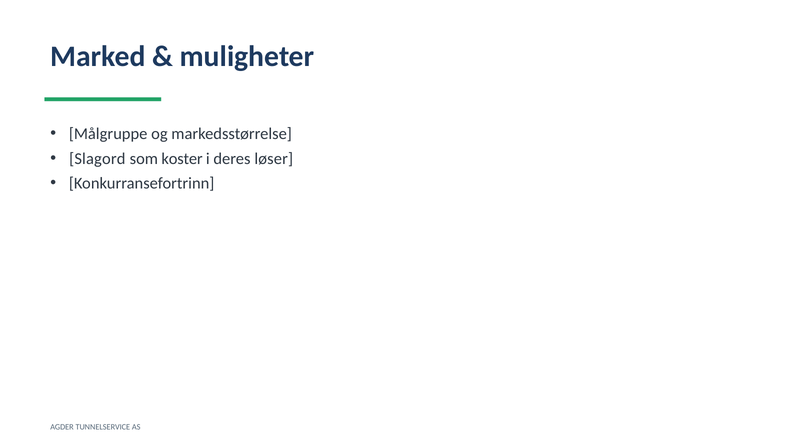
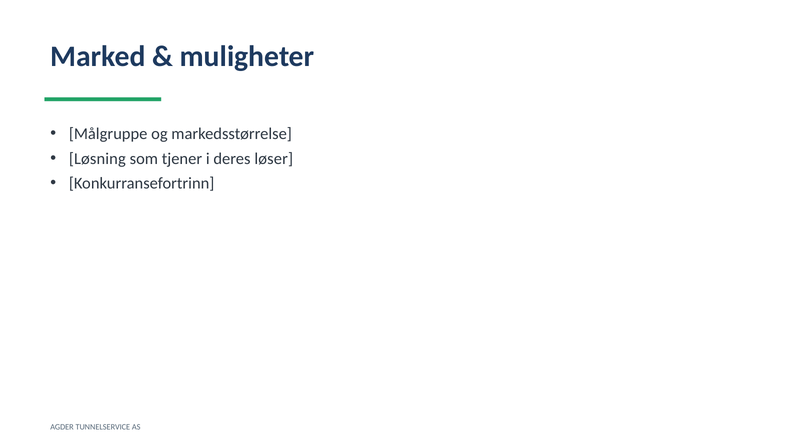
Slagord: Slagord -> Løsning
koster: koster -> tjener
